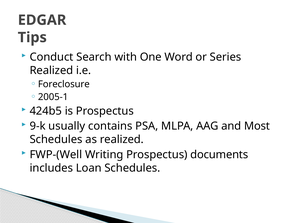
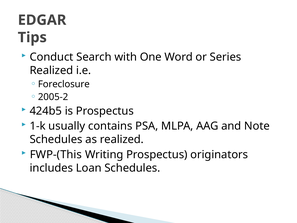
2005-1: 2005-1 -> 2005-2
9-k: 9-k -> 1-k
Most: Most -> Note
FWP-(Well: FWP-(Well -> FWP-(This
documents: documents -> originators
